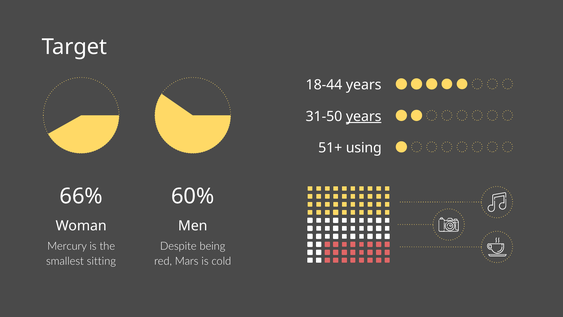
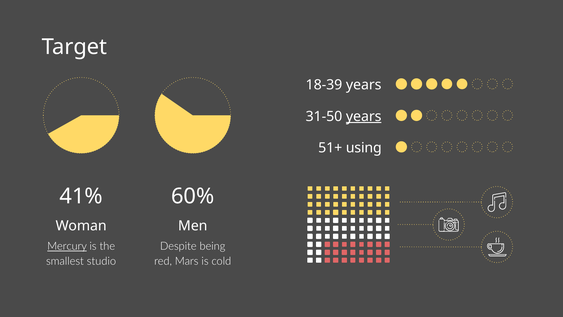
18-44: 18-44 -> 18-39
66%: 66% -> 41%
Mercury underline: none -> present
sitting: sitting -> studio
